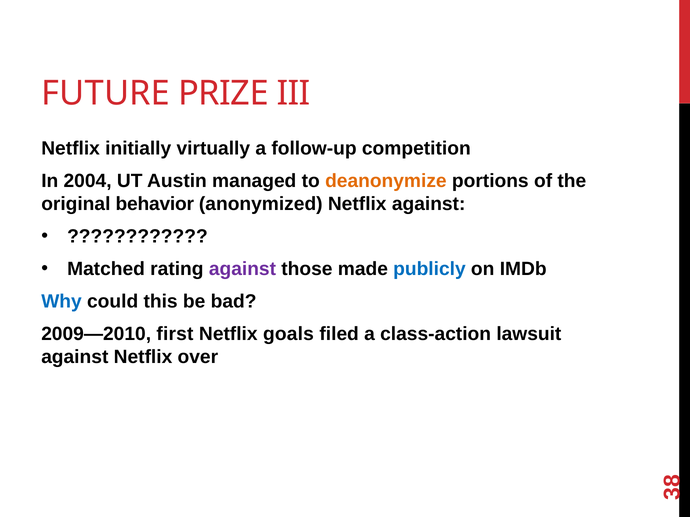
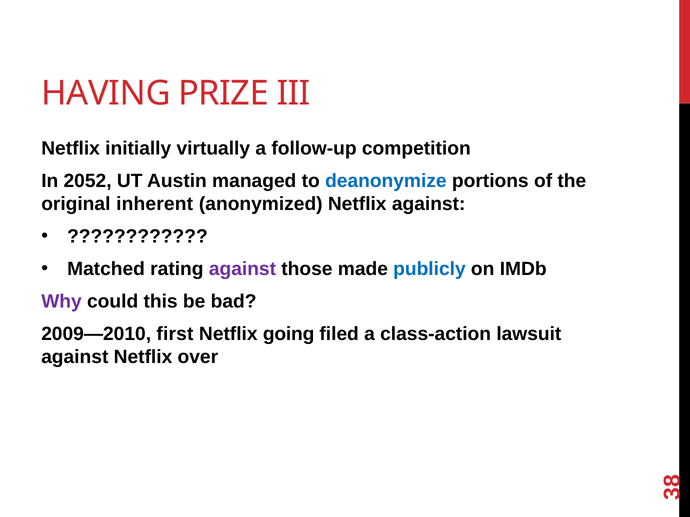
FUTURE: FUTURE -> HAVING
2004: 2004 -> 2052
deanonymize colour: orange -> blue
behavior: behavior -> inherent
Why colour: blue -> purple
goals: goals -> going
